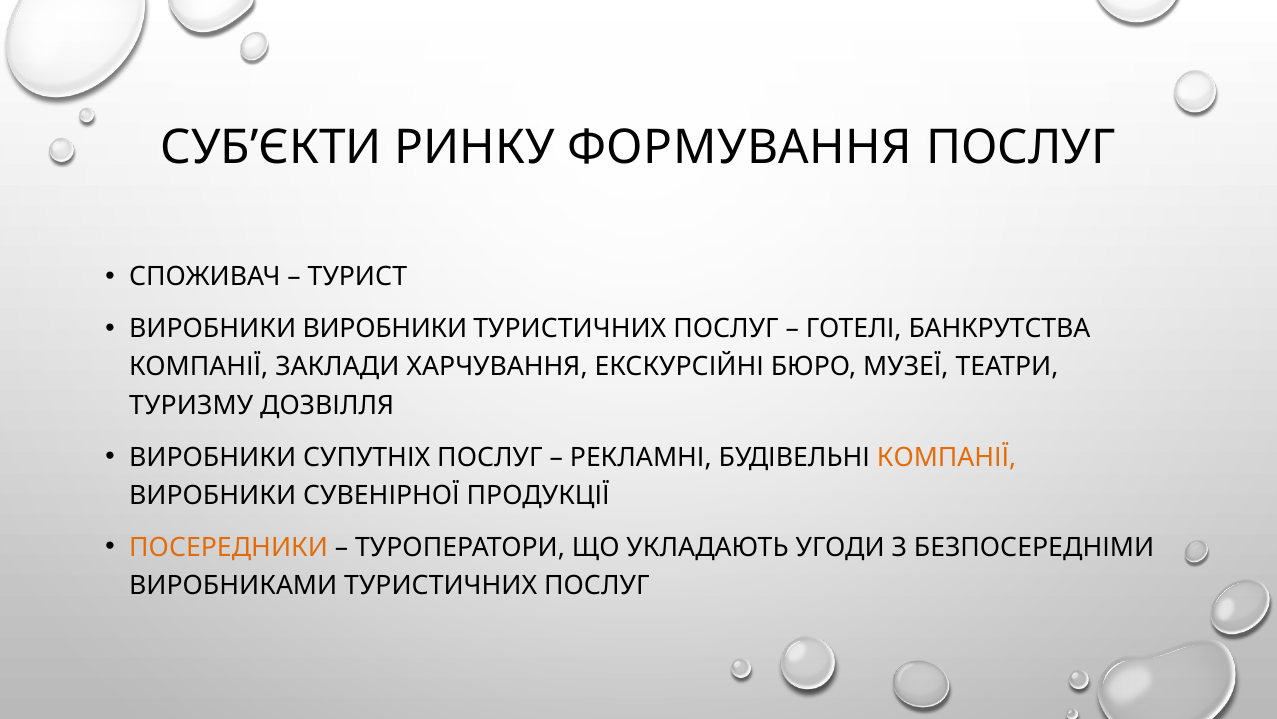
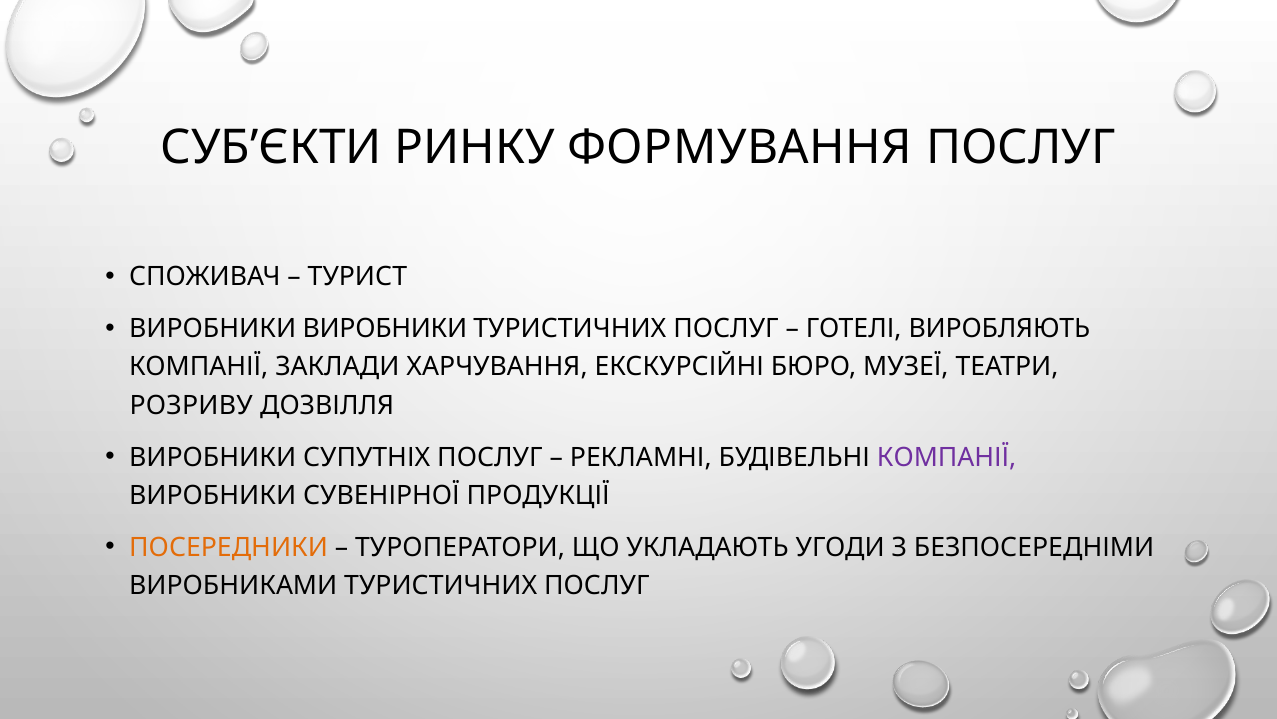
БАНКРУТСТВА: БАНКРУТСТВА -> ВИРОБЛЯЮТЬ
ТУРИЗМУ: ТУРИЗМУ -> РОЗРИВУ
КОМПАНІЇ at (947, 457) colour: orange -> purple
